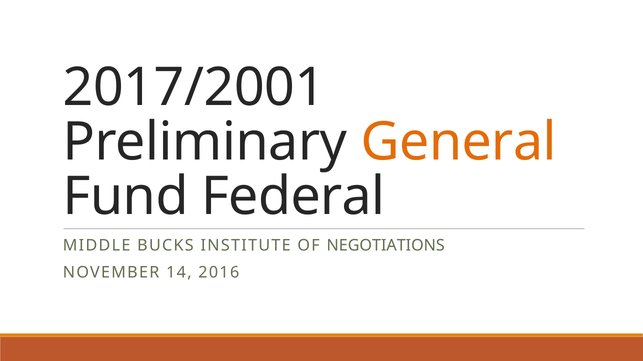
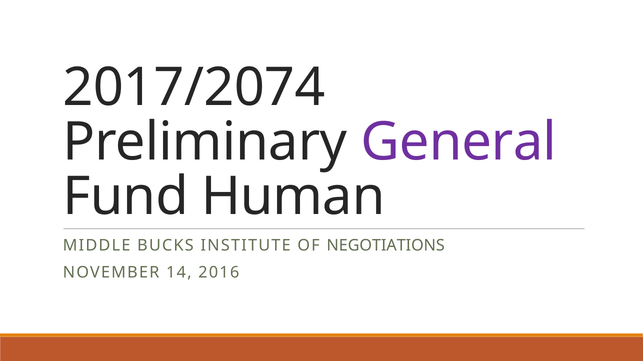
2017/2001: 2017/2001 -> 2017/2074
General colour: orange -> purple
Federal: Federal -> Human
